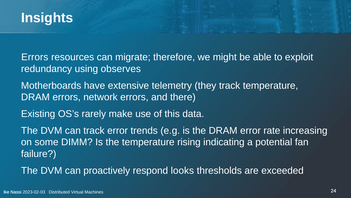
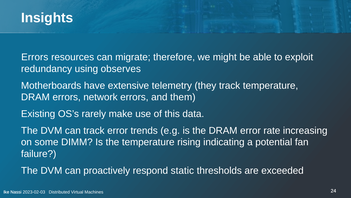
there: there -> them
looks: looks -> static
